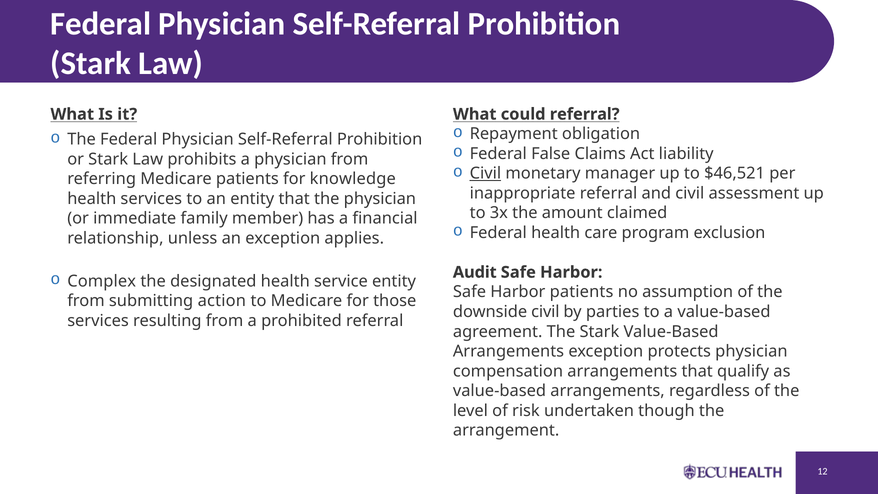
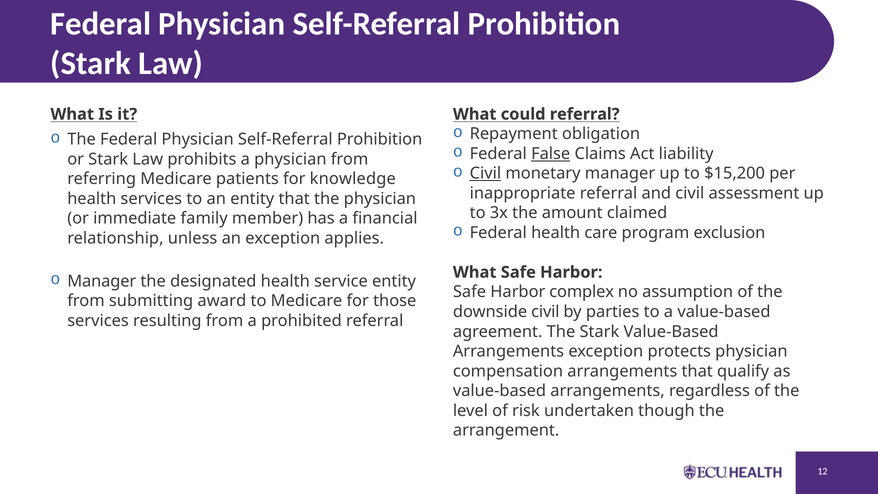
False underline: none -> present
$46,521: $46,521 -> $15,200
Audit at (475, 272): Audit -> What
Complex at (102, 281): Complex -> Manager
Harbor patients: patients -> complex
action: action -> award
